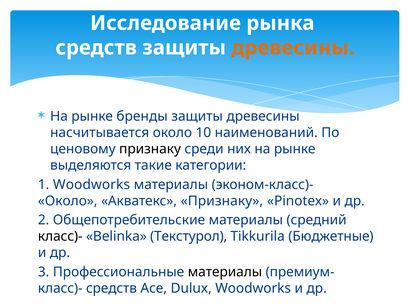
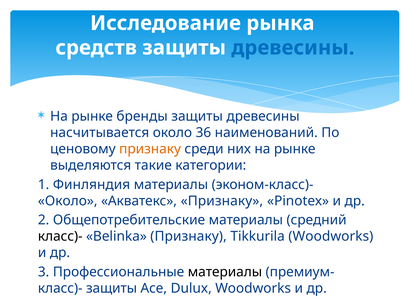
древесины at (293, 48) colour: orange -> blue
10: 10 -> 36
признаку at (150, 149) colour: black -> orange
1 Woodworks: Woodworks -> Финляндия
Belinka Текстурол: Текстурол -> Признаку
Tikkurila Бюджетные: Бюджетные -> Woodworks
класс)- средств: средств -> защиты
